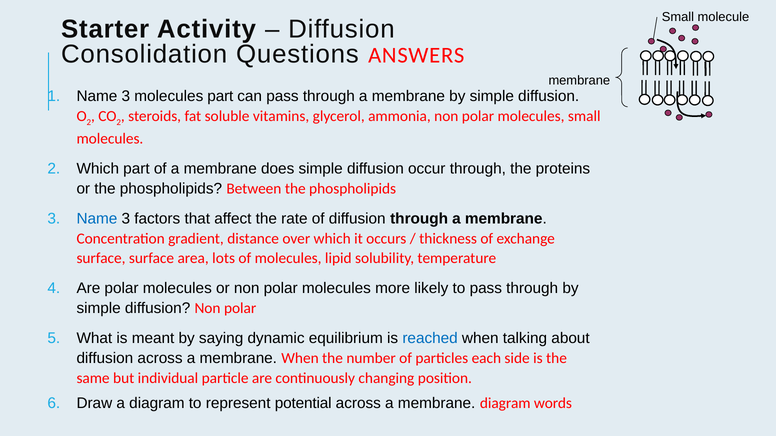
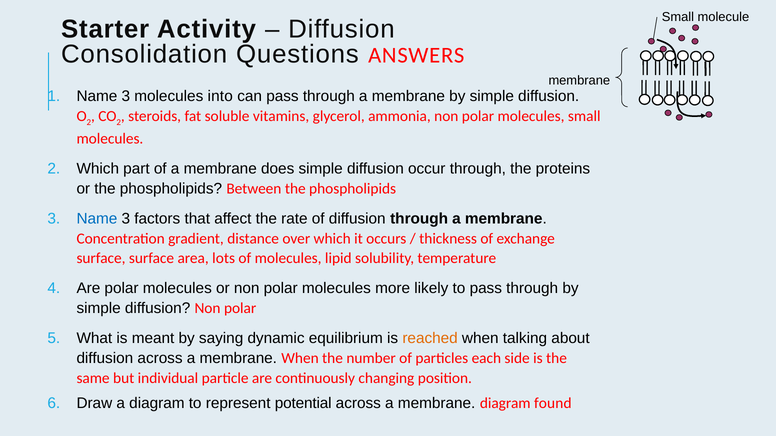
molecules part: part -> into
reached colour: blue -> orange
words: words -> found
